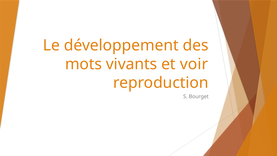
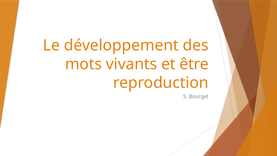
voir: voir -> être
